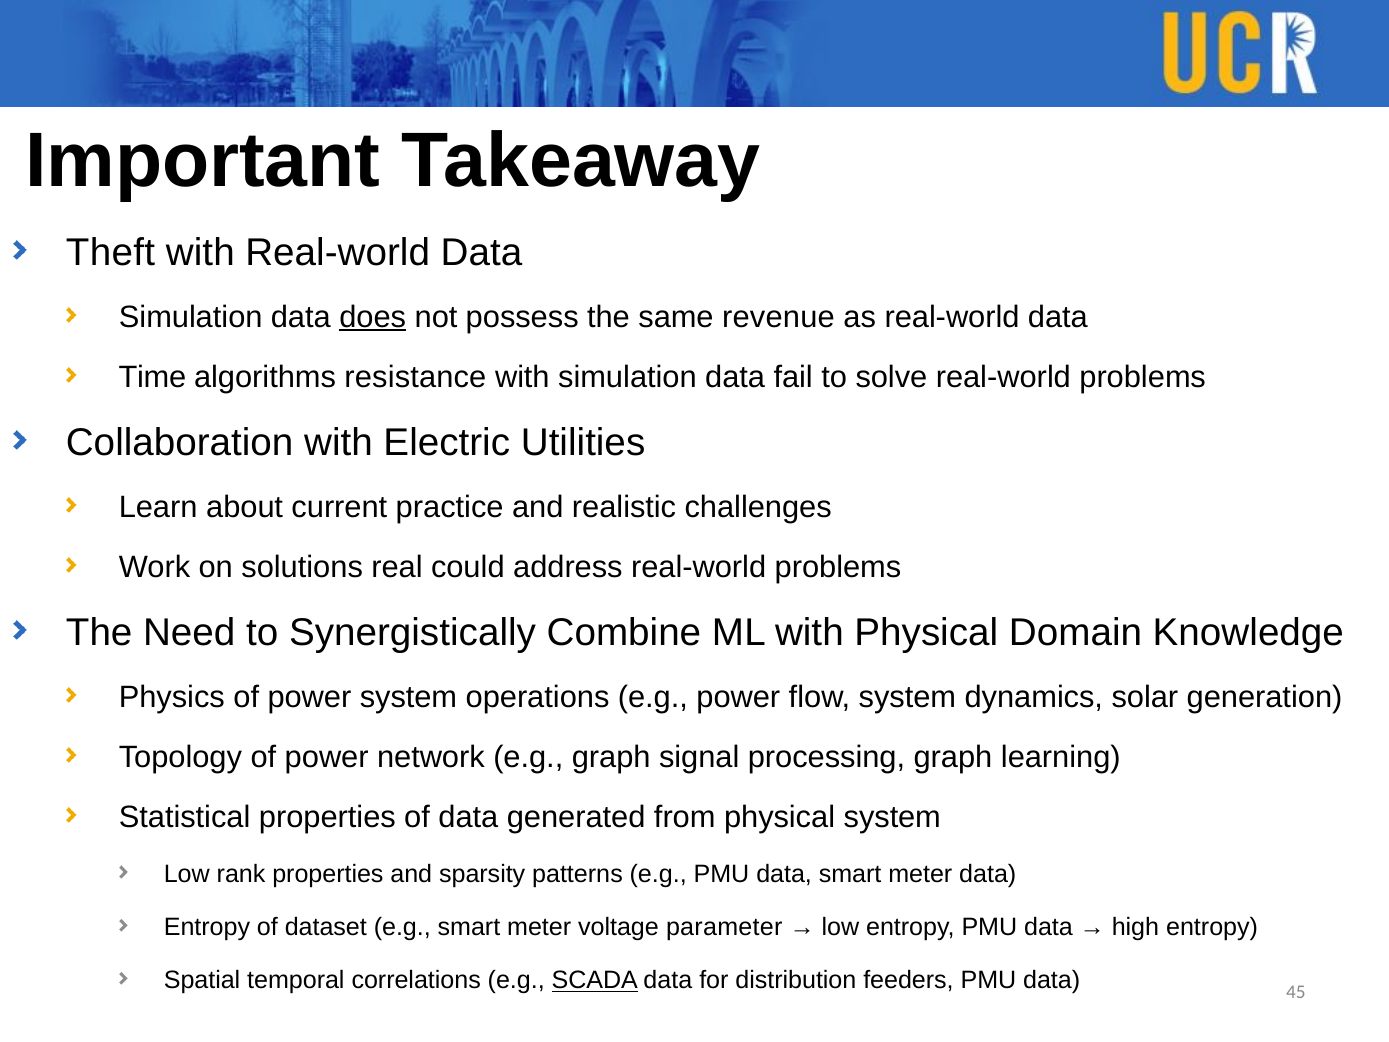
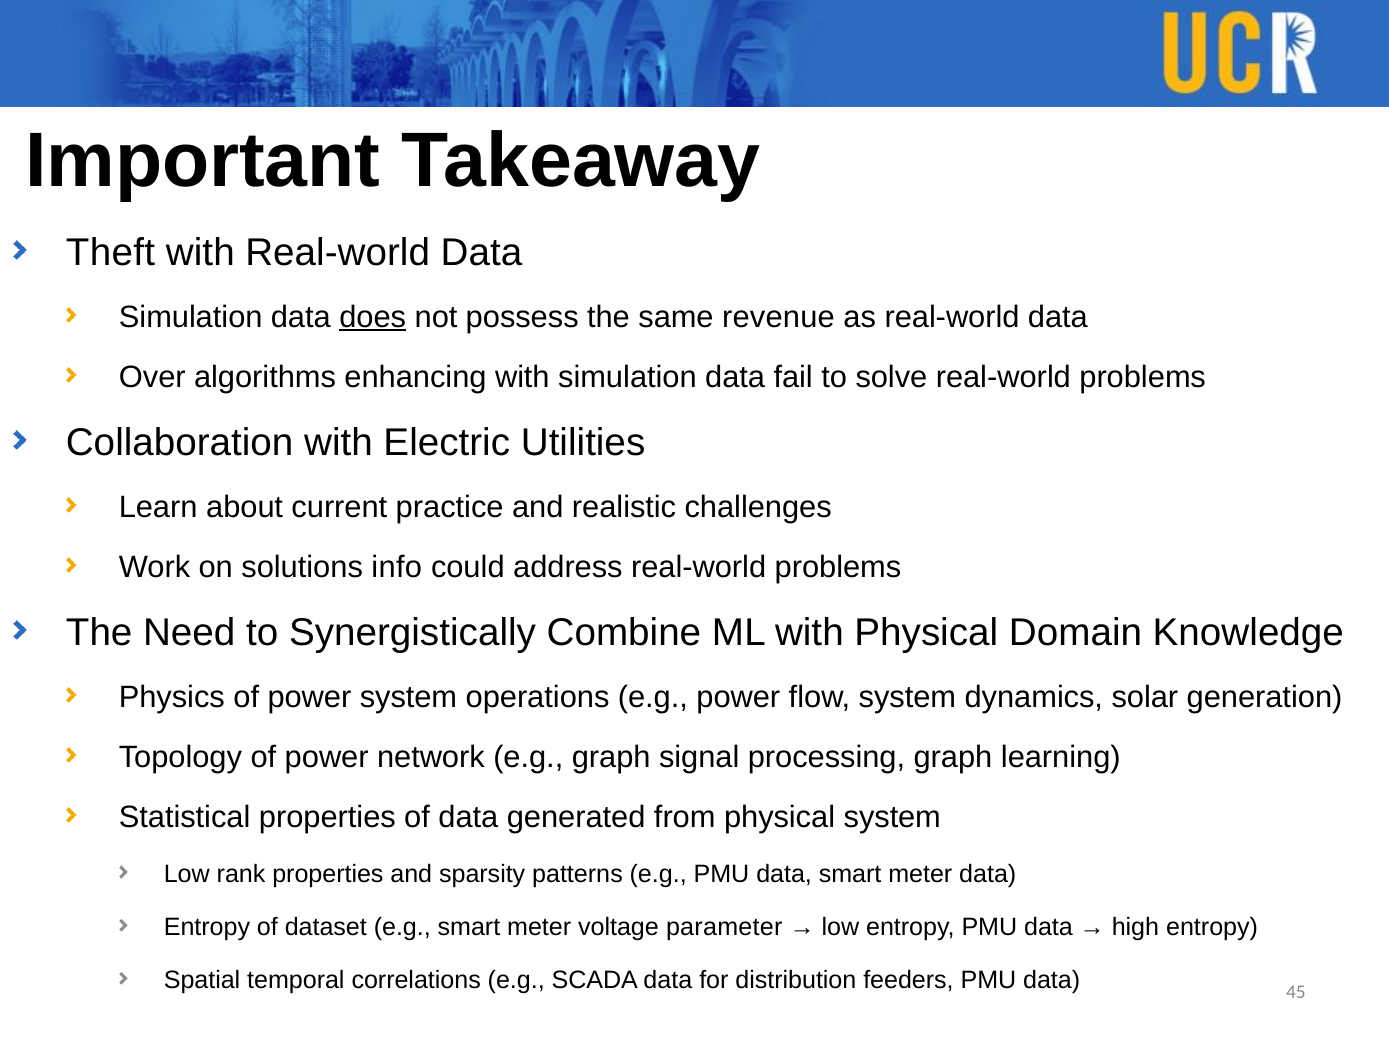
Time: Time -> Over
resistance: resistance -> enhancing
real: real -> info
SCADA underline: present -> none
